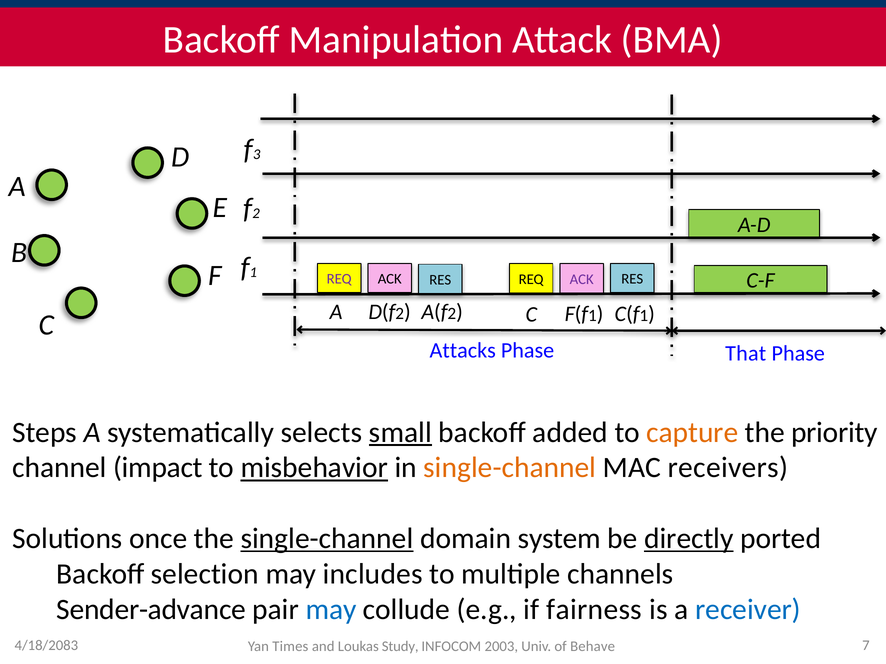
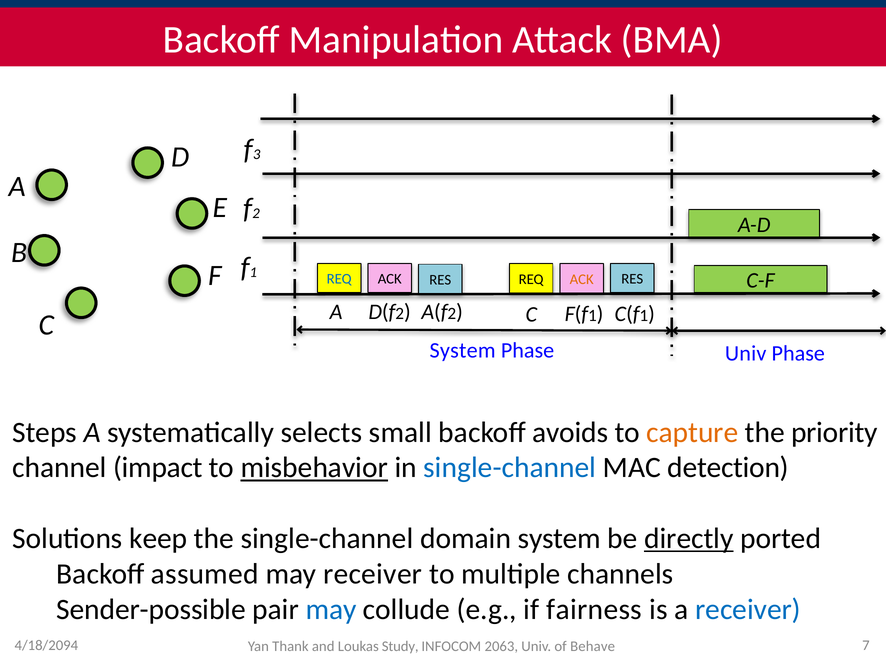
REQ at (339, 279) colour: purple -> blue
ACK at (582, 279) colour: purple -> orange
Attacks at (463, 351): Attacks -> System
Phase That: That -> Univ
small underline: present -> none
added: added -> avoids
single-channel at (510, 468) colour: orange -> blue
receivers: receivers -> detection
once: once -> keep
single-channel at (327, 539) underline: present -> none
selection: selection -> assumed
may includes: includes -> receiver
Sender-advance: Sender-advance -> Sender-possible
4/18/2083: 4/18/2083 -> 4/18/2094
Times: Times -> Thank
2003: 2003 -> 2063
